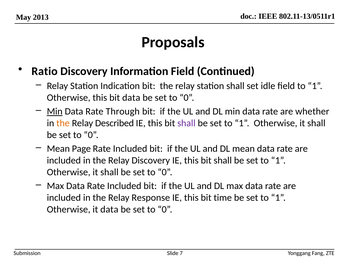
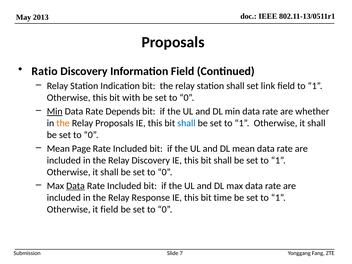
idle: idle -> link
bit data: data -> with
Through: Through -> Depends
Relay Described: Described -> Proposals
shall at (186, 123) colour: purple -> blue
Data at (75, 186) underline: none -> present
it data: data -> field
